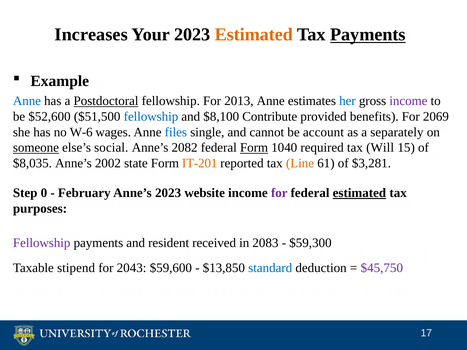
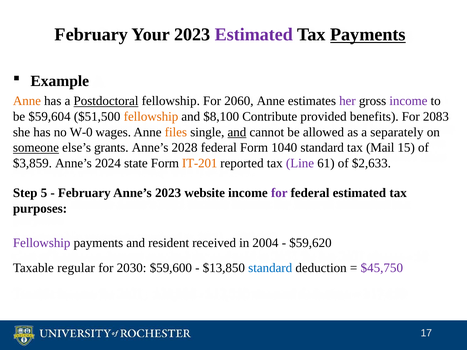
Increases at (91, 35): Increases -> February
Estimated at (254, 35) colour: orange -> purple
Anne at (27, 101) colour: blue -> orange
2013: 2013 -> 2060
her colour: blue -> purple
$52,600: $52,600 -> $59,604
fellowship at (151, 117) colour: blue -> orange
2069: 2069 -> 2083
W-6: W-6 -> W-0
files colour: blue -> orange
and at (237, 132) underline: none -> present
account: account -> allowed
social: social -> grants
2082: 2082 -> 2028
Form at (254, 148) underline: present -> none
1040 required: required -> standard
Will: Will -> Mail
$8,035: $8,035 -> $3,859
2002: 2002 -> 2024
Line colour: orange -> purple
$3,281: $3,281 -> $2,633
0: 0 -> 5
estimated at (359, 193) underline: present -> none
2083: 2083 -> 2004
$59,300: $59,300 -> $59,620
stipend: stipend -> regular
2043: 2043 -> 2030
